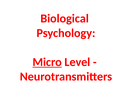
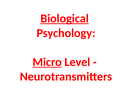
Biological underline: none -> present
